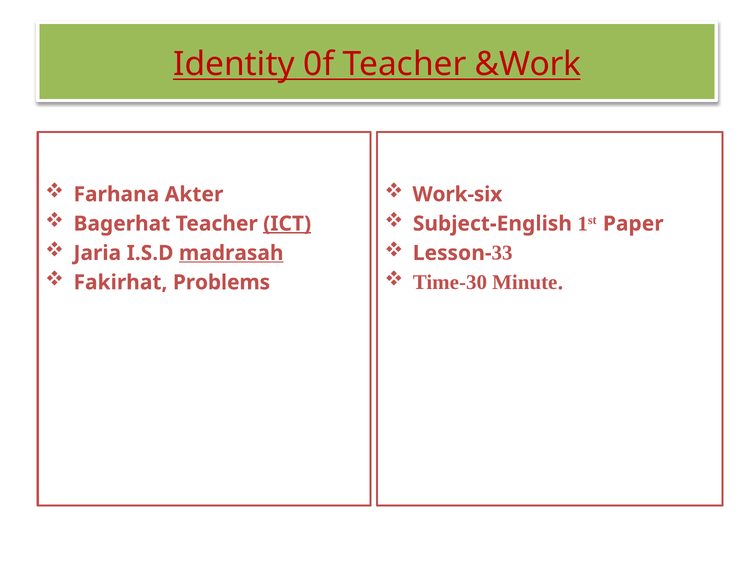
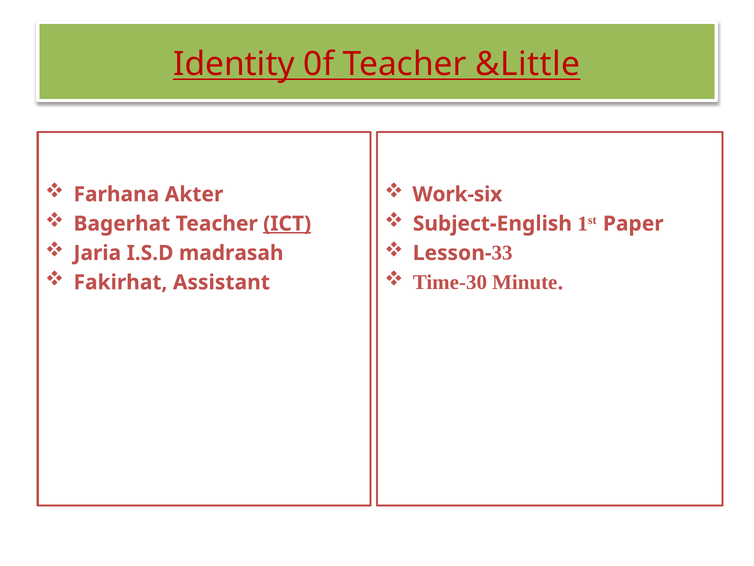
&Work: &Work -> &Little
madrasah underline: present -> none
Problems: Problems -> Assistant
